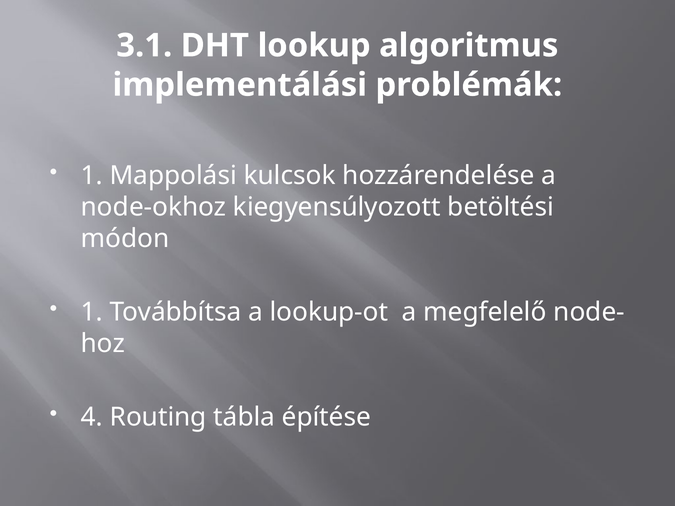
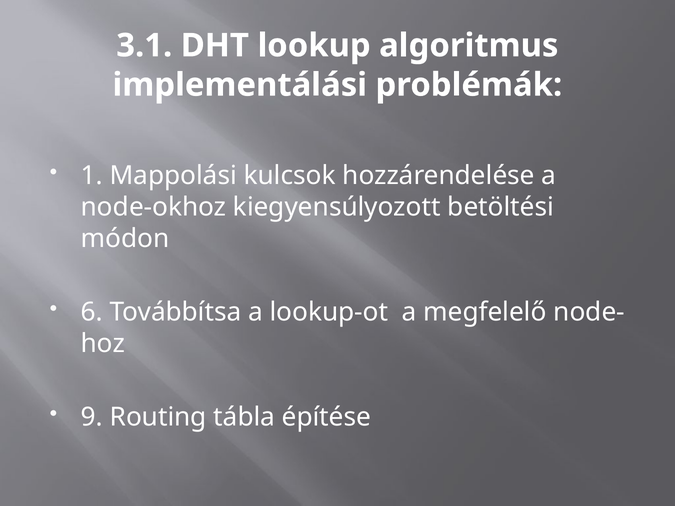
1 at (92, 312): 1 -> 6
4: 4 -> 9
